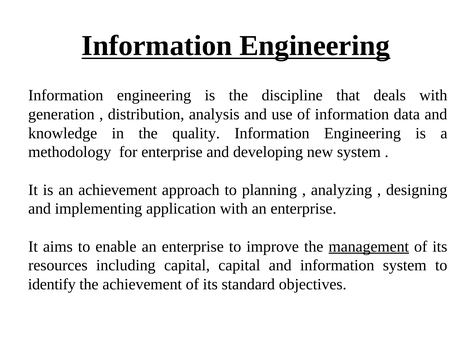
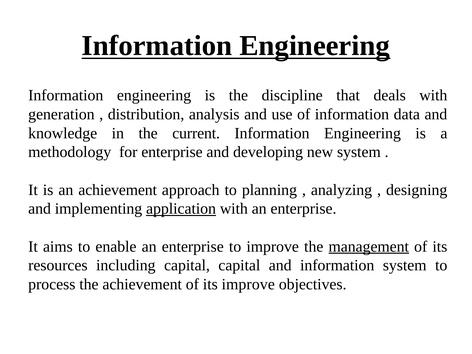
quality: quality -> current
application underline: none -> present
identify: identify -> process
its standard: standard -> improve
